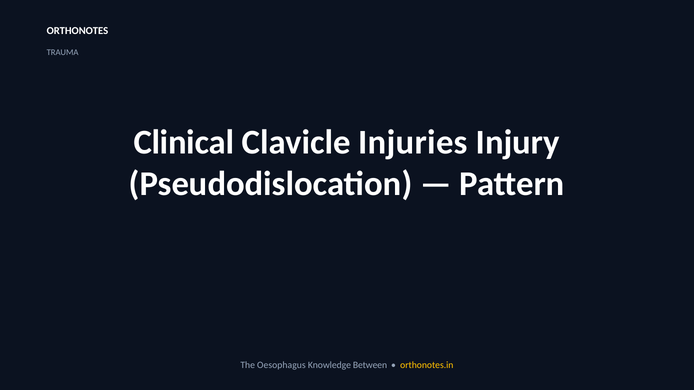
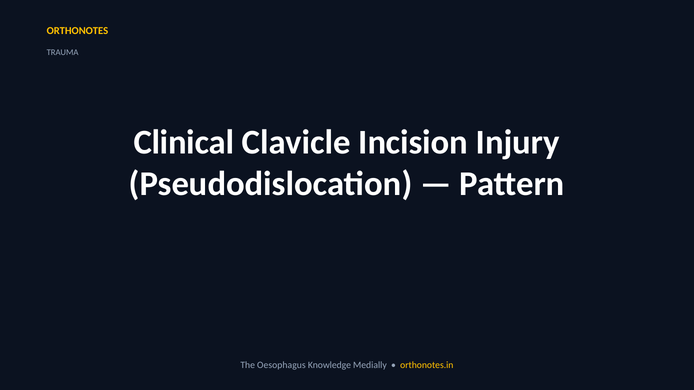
ORTHONOTES colour: white -> yellow
Injuries: Injuries -> Incision
Between: Between -> Medially
